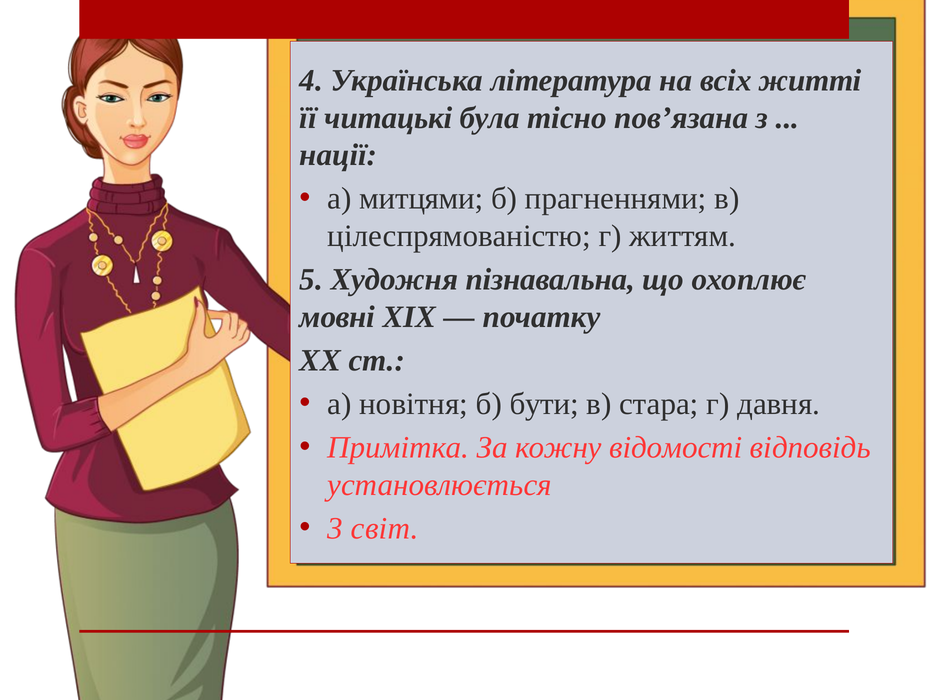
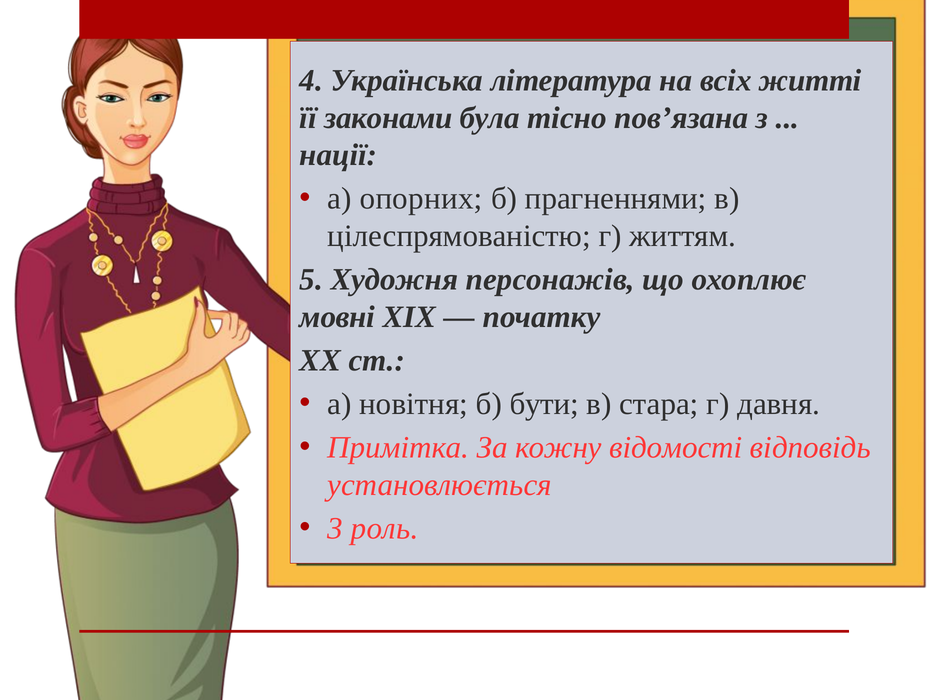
читацькі: читацькі -> законами
митцями: митцями -> опорних
пізнавальна: пізнавальна -> персонажів
світ: світ -> роль
